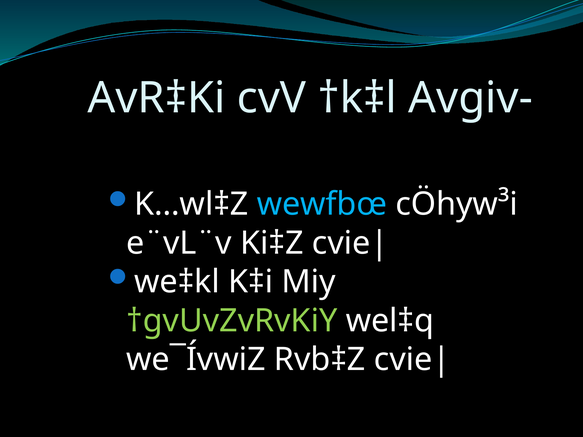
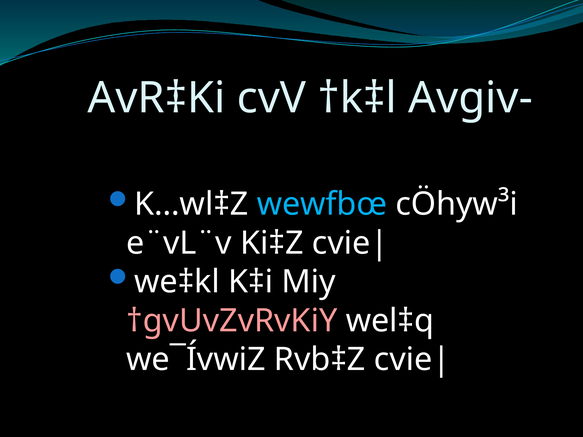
†gvUvZvRvKiY colour: light green -> pink
